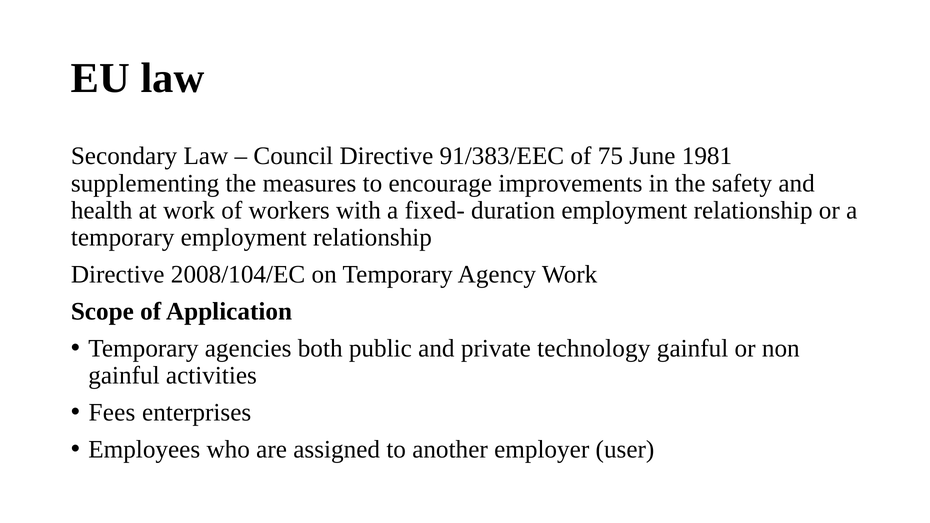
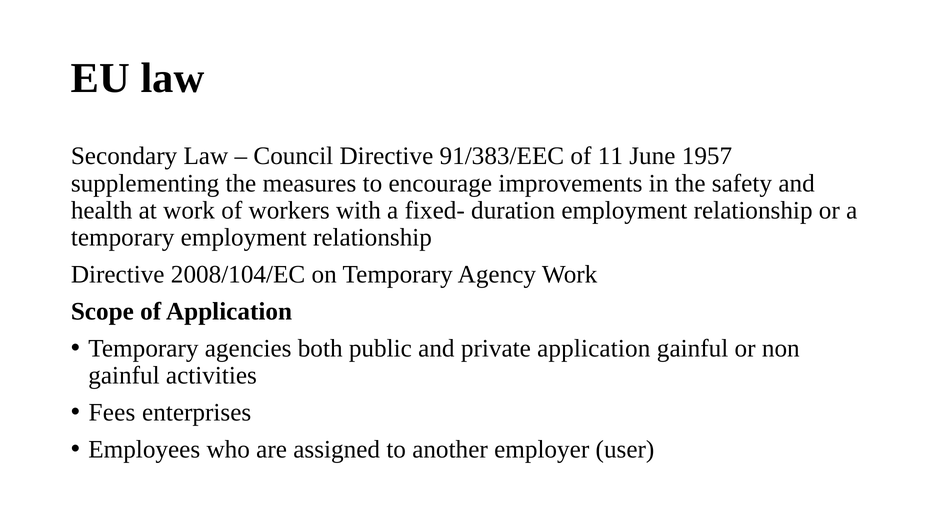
75: 75 -> 11
1981: 1981 -> 1957
private technology: technology -> application
